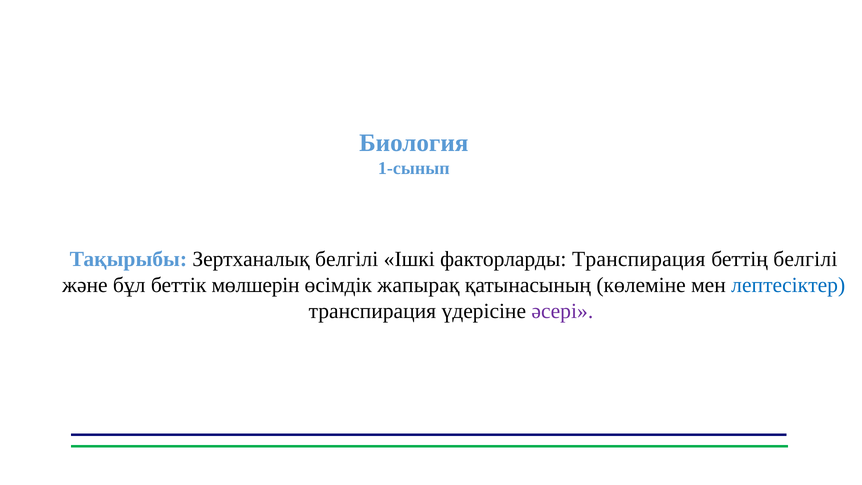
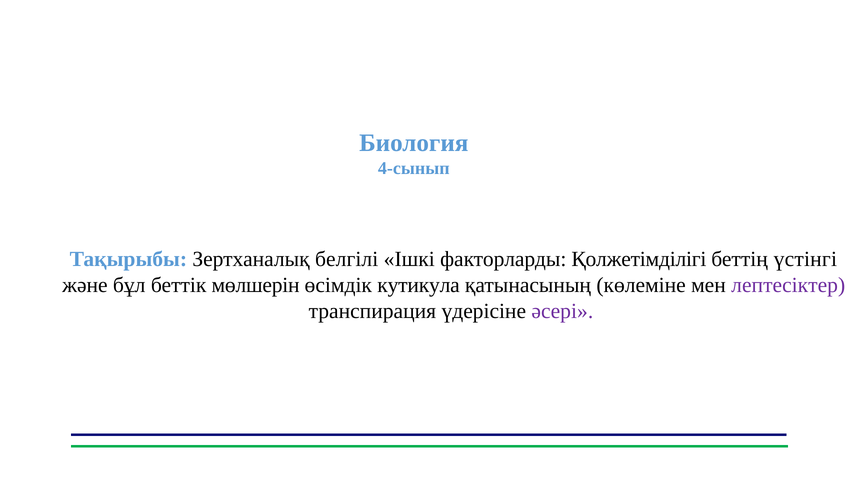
1-сынып: 1-сынып -> 4-сынып
факторларды Транспирация: Транспирация -> Қолжетімділігі
беттің белгілі: белгілі -> үстінгі
жапырақ: жапырақ -> кутикула
лептесіктер colour: blue -> purple
